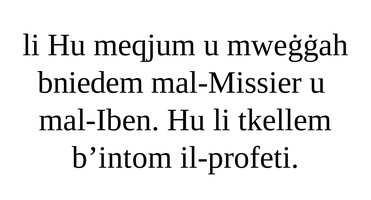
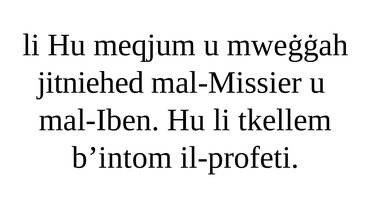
bniedem: bniedem -> jitniehed
